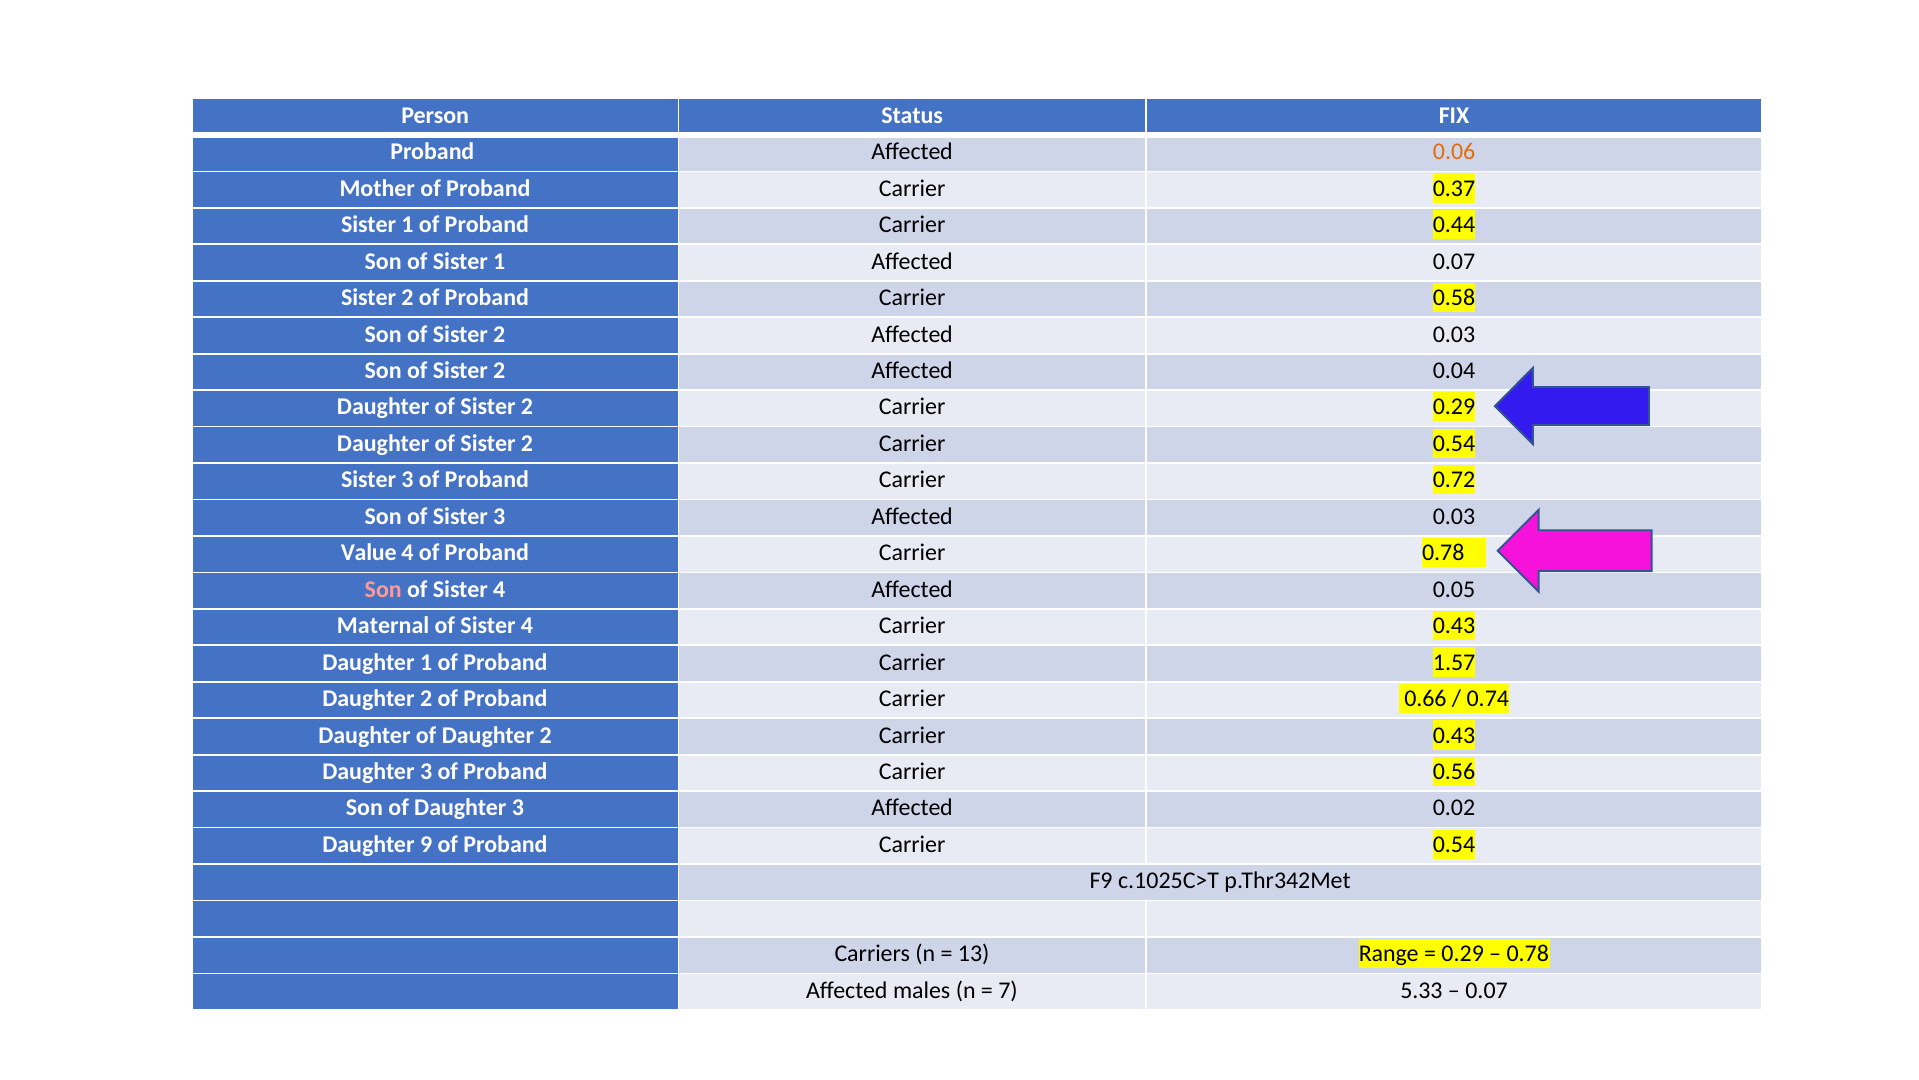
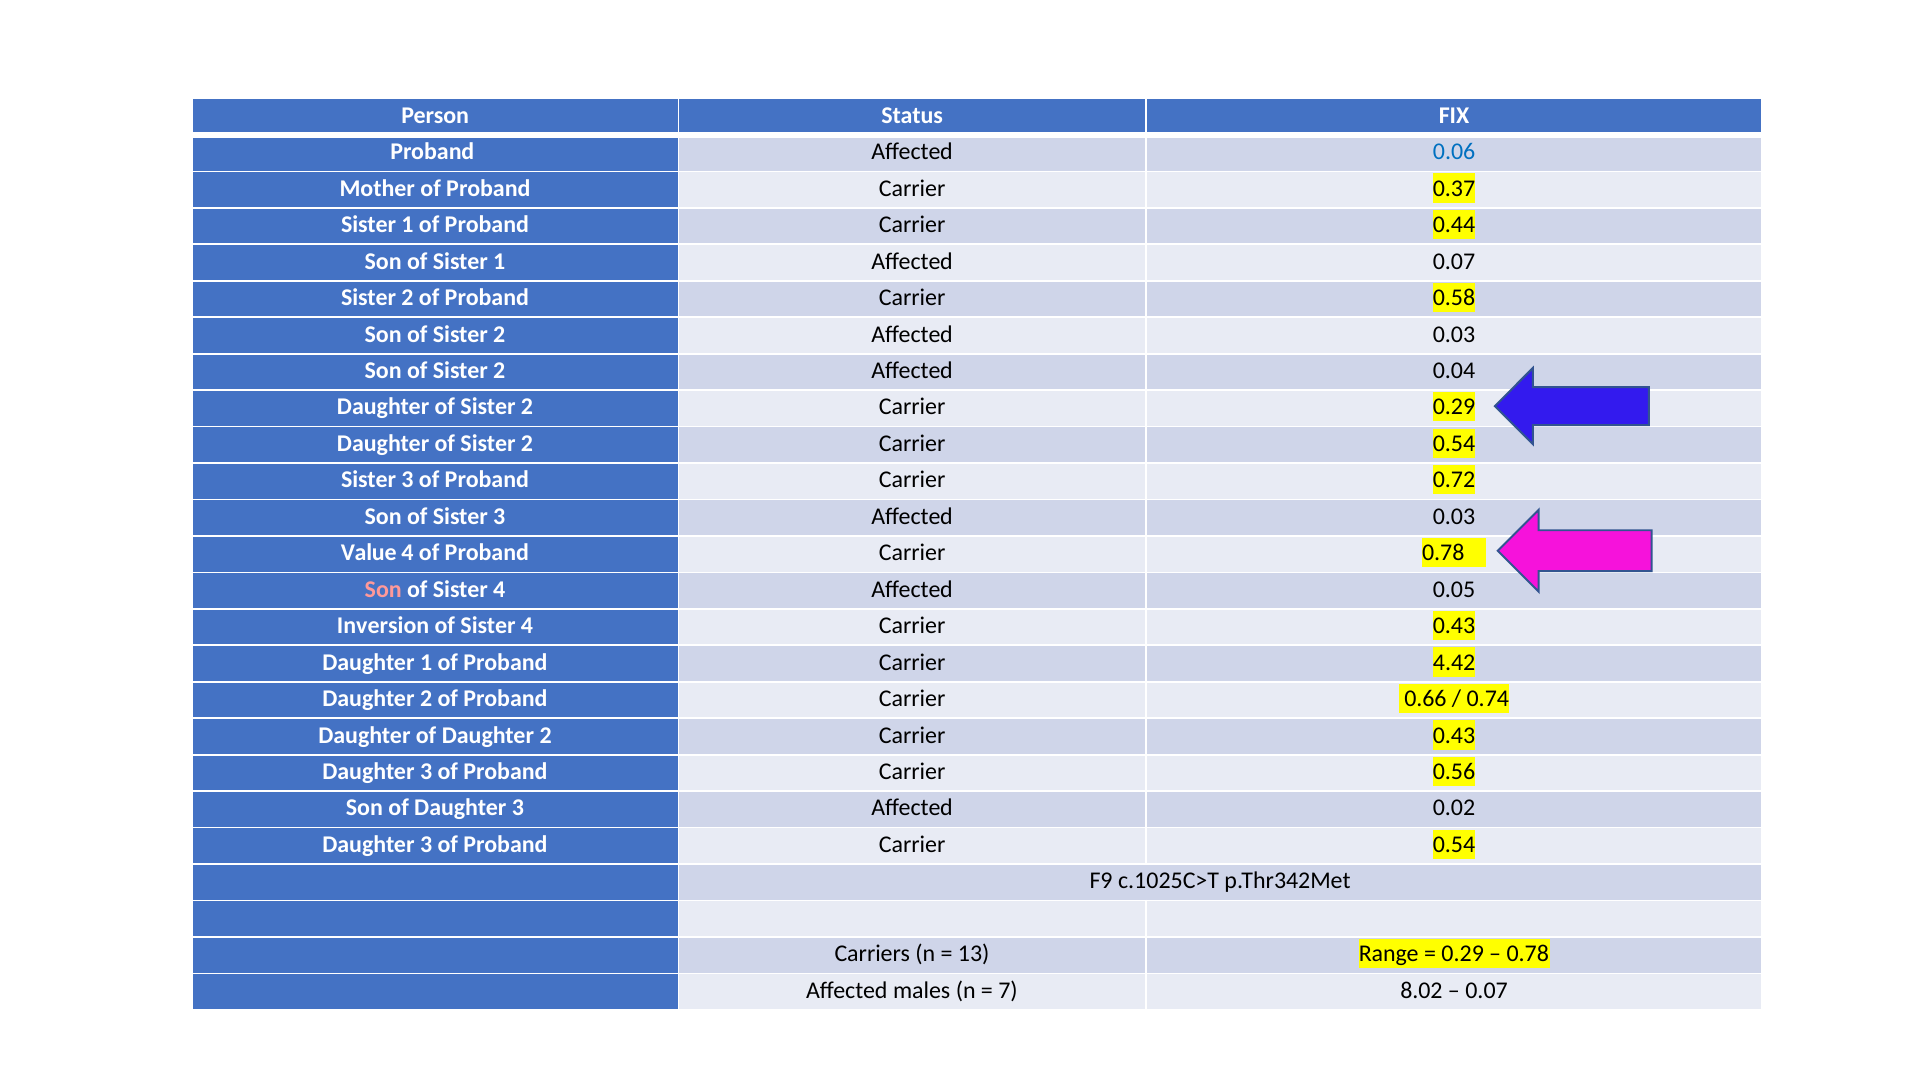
0.06 colour: orange -> blue
Maternal: Maternal -> Inversion
1.57: 1.57 -> 4.42
9 at (426, 844): 9 -> 3
5.33: 5.33 -> 8.02
